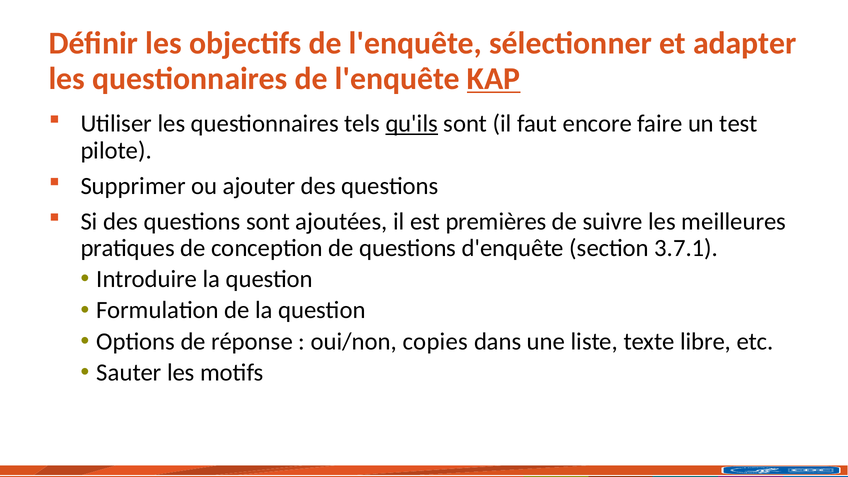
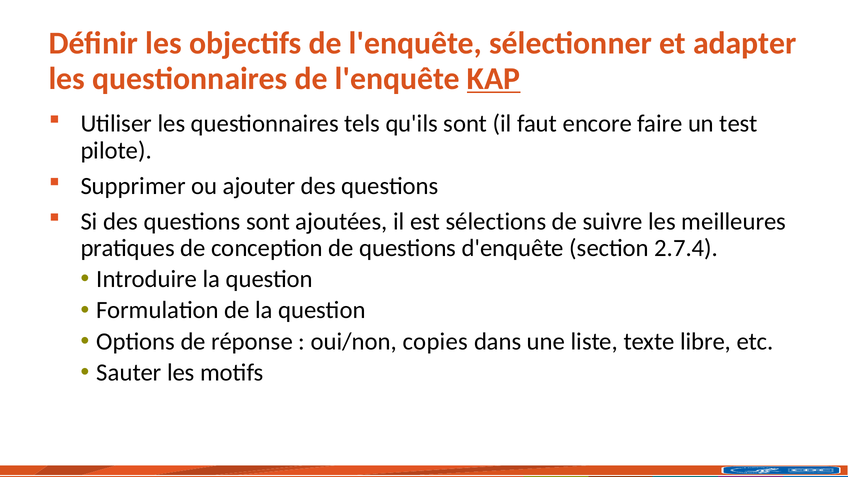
qu'ils underline: present -> none
premières: premières -> sélections
3.7.1: 3.7.1 -> 2.7.4
